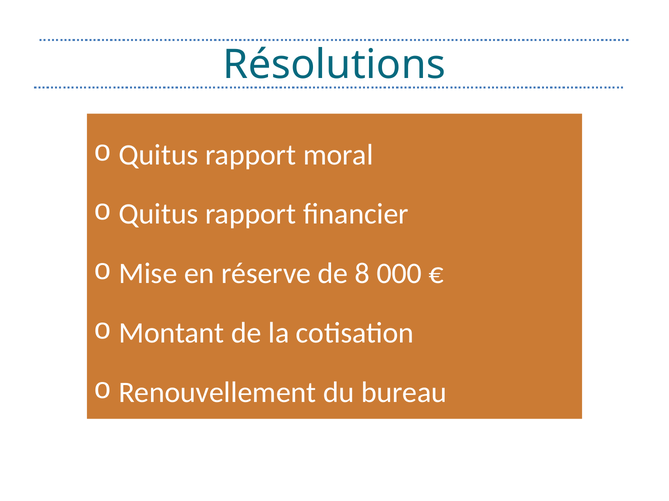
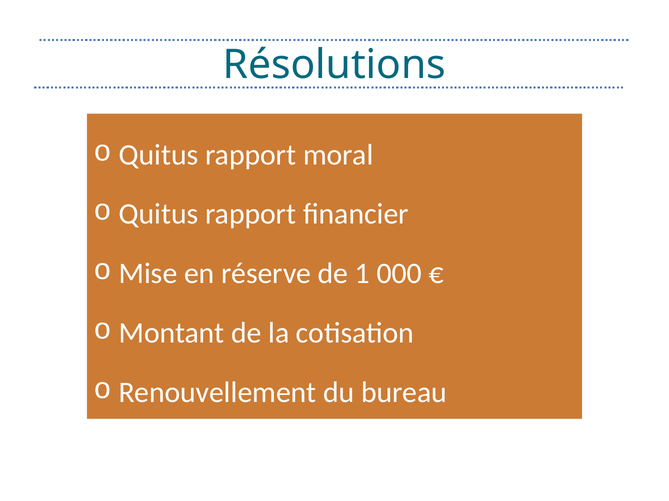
8: 8 -> 1
